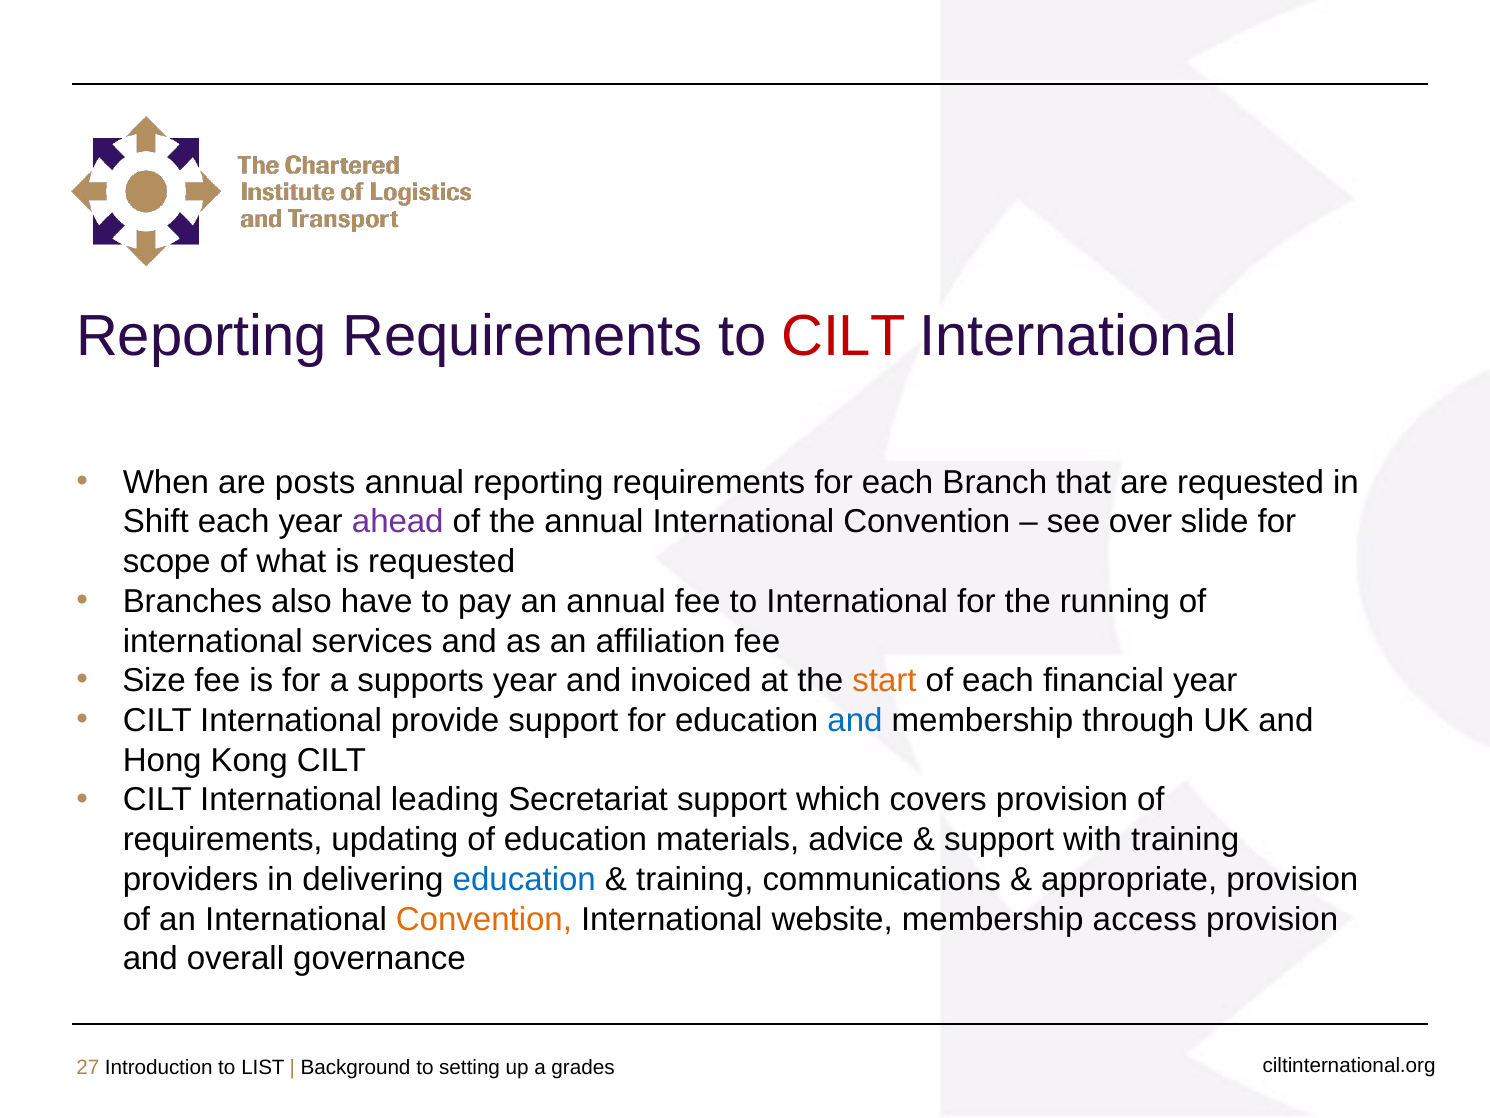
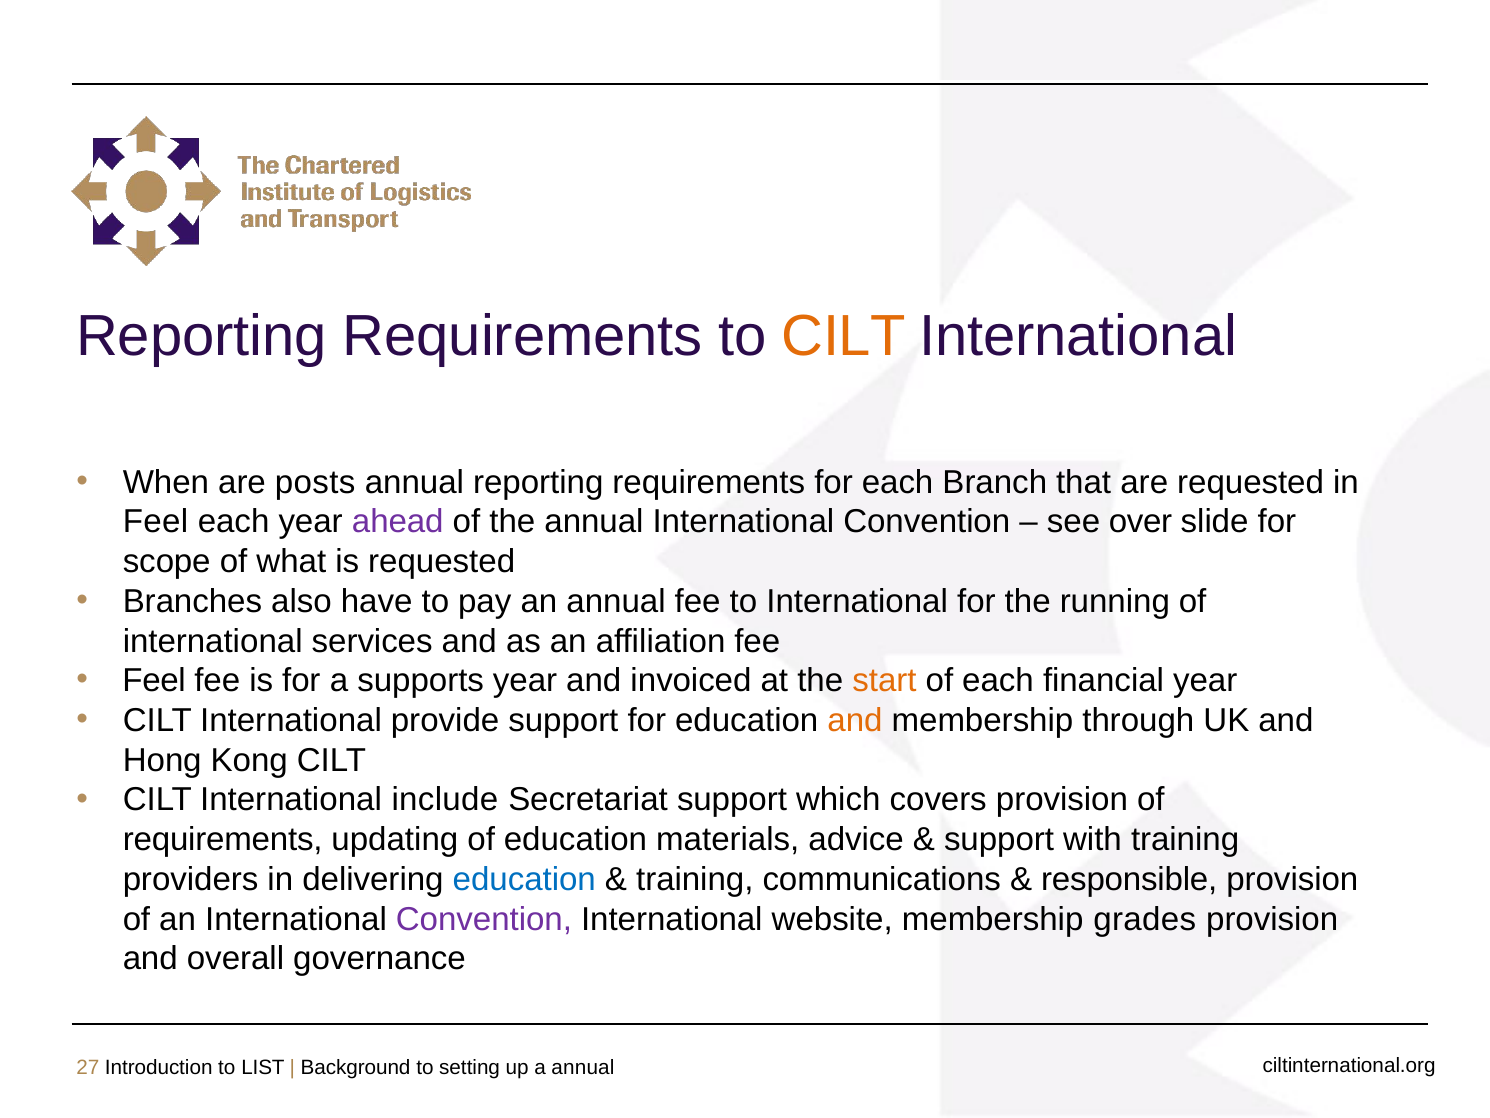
CILT at (844, 336) colour: red -> orange
Shift at (156, 522): Shift -> Feel
Size at (154, 681): Size -> Feel
and at (855, 720) colour: blue -> orange
leading: leading -> include
appropriate: appropriate -> responsible
Convention at (484, 919) colour: orange -> purple
access: access -> grades
a grades: grades -> annual
